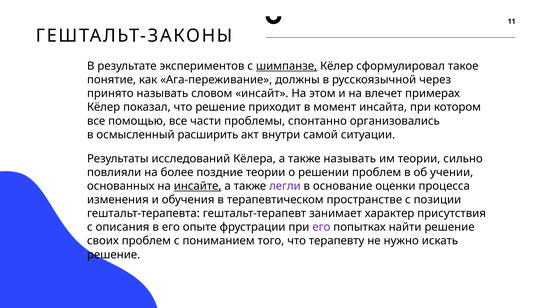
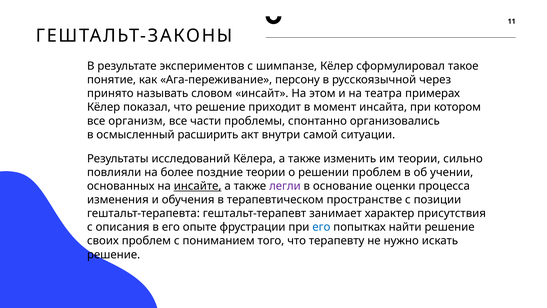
шимпанзе underline: present -> none
должны: должны -> персону
влечет: влечет -> театра
помощью: помощью -> организм
также называть: называть -> изменить
его at (321, 227) colour: purple -> blue
